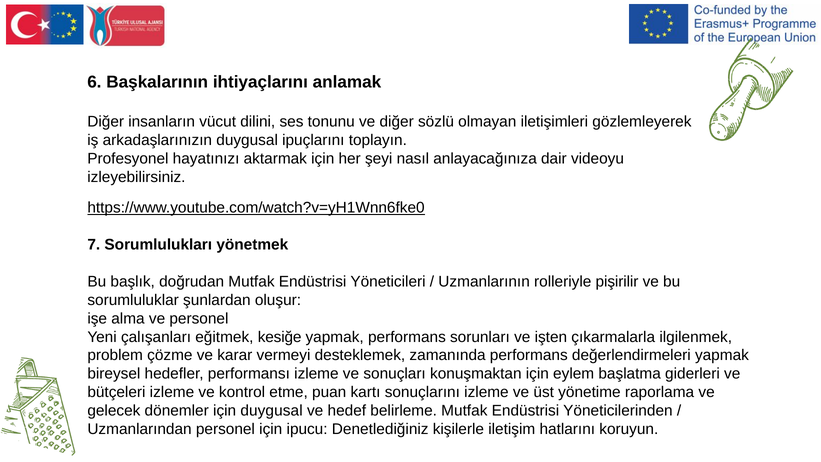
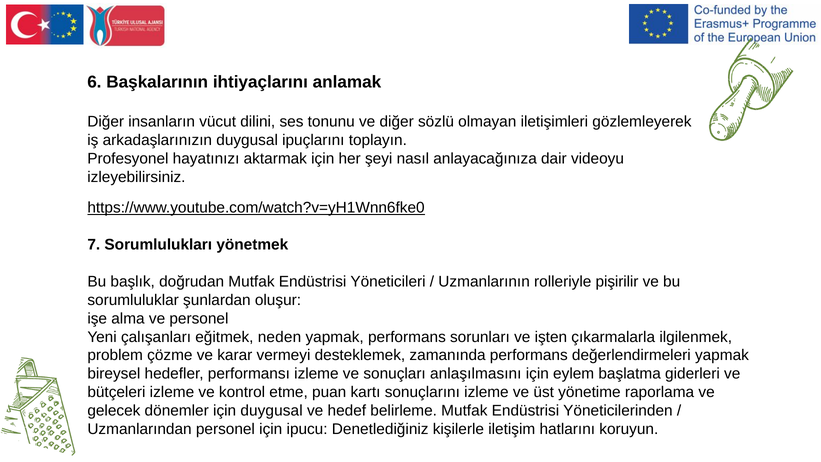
kesiğe: kesiğe -> neden
konuşmaktan: konuşmaktan -> anlaşılmasını
